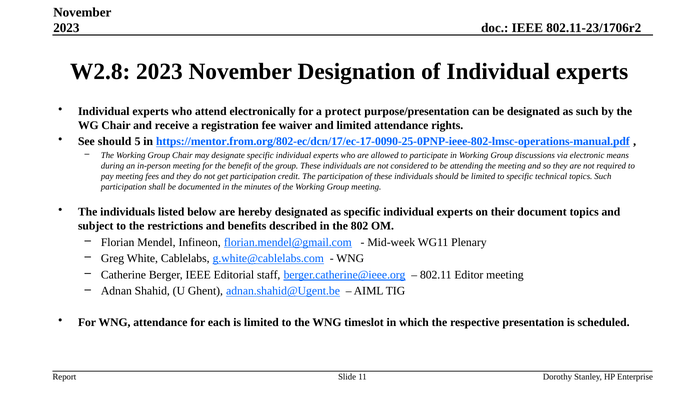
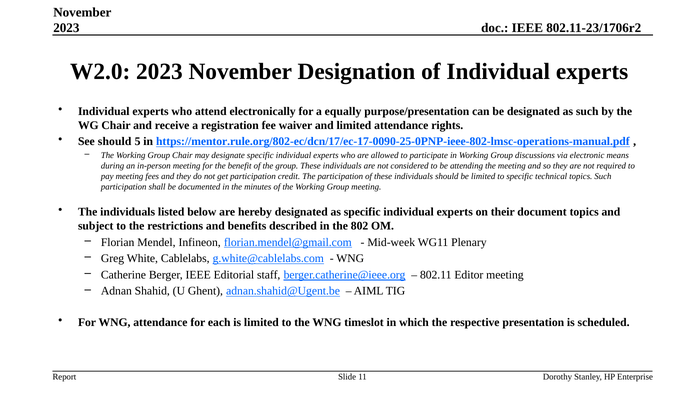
W2.8: W2.8 -> W2.0
protect: protect -> equally
https://mentor.from.org/802-ec/dcn/17/ec-17-0090-25-0PNP-ieee-802-lmsc-operations-manual.pdf: https://mentor.from.org/802-ec/dcn/17/ec-17-0090-25-0PNP-ieee-802-lmsc-operations-manual.pdf -> https://mentor.rule.org/802-ec/dcn/17/ec-17-0090-25-0PNP-ieee-802-lmsc-operations-manual.pdf
